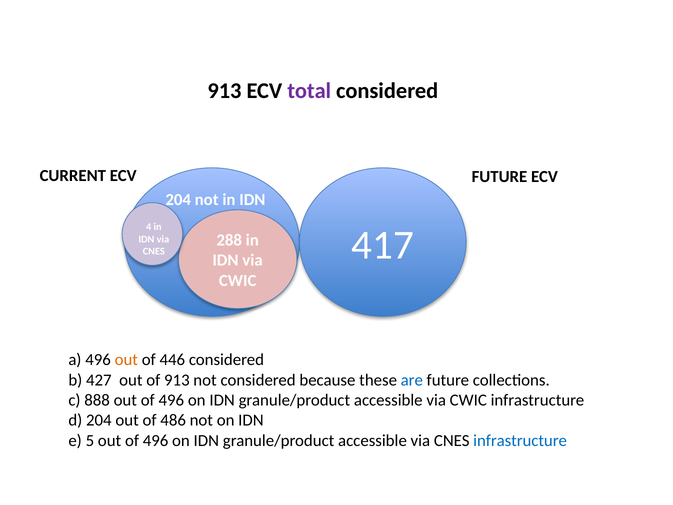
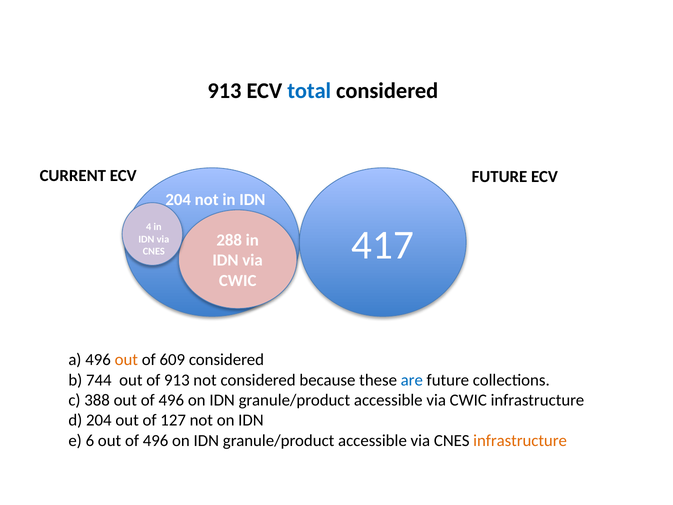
total colour: purple -> blue
446: 446 -> 609
427: 427 -> 744
888: 888 -> 388
486: 486 -> 127
5: 5 -> 6
infrastructure at (520, 440) colour: blue -> orange
